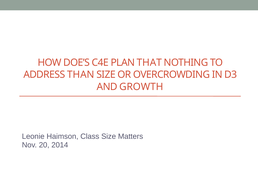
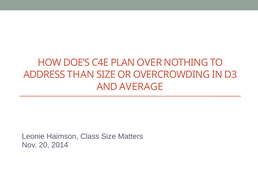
THAT: THAT -> OVER
GROWTH: GROWTH -> AVERAGE
